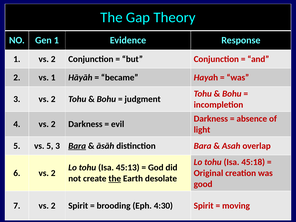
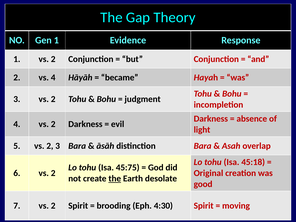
vs 1: 1 -> 4
5 vs 5: 5 -> 2
Bara at (77, 146) underline: present -> none
45:13: 45:13 -> 45:75
